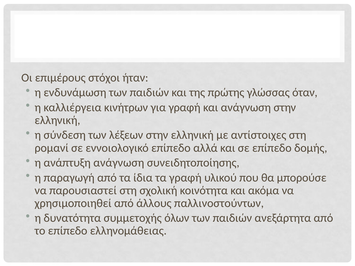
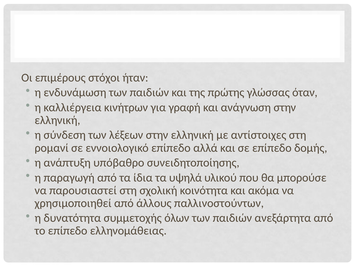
ανάπτυξη ανάγνωση: ανάγνωση -> υπόβαθρο
τα γραφή: γραφή -> υψηλά
